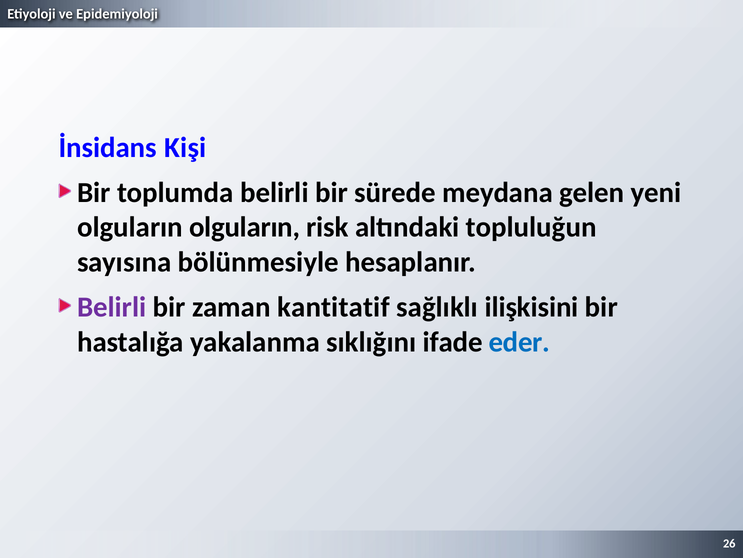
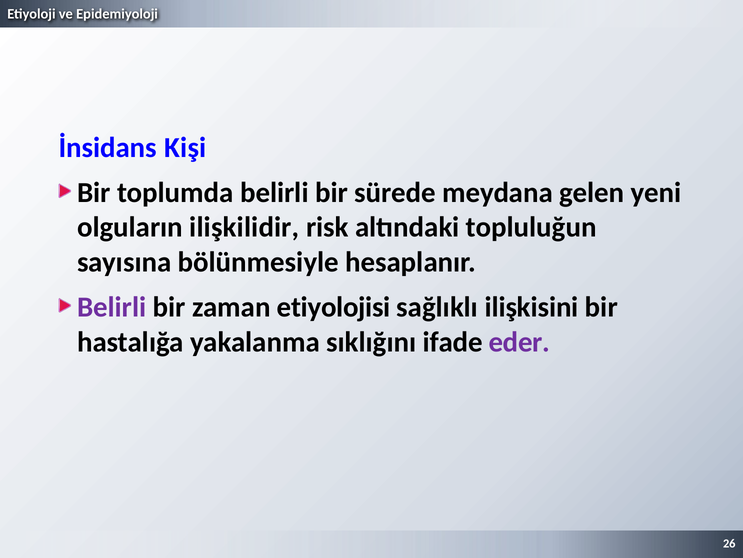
olguların olguların: olguların -> ilişkilidir
kantitatif: kantitatif -> etiyolojisi
eder colour: blue -> purple
